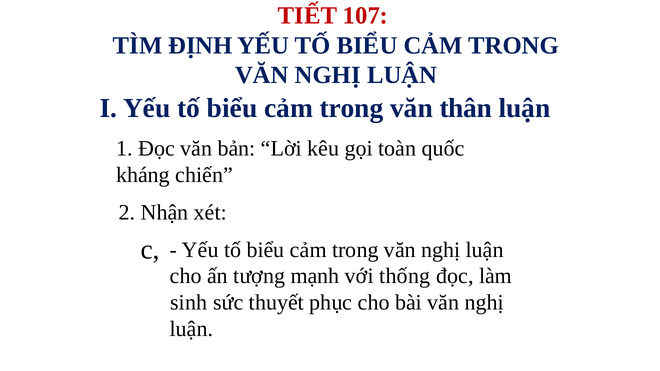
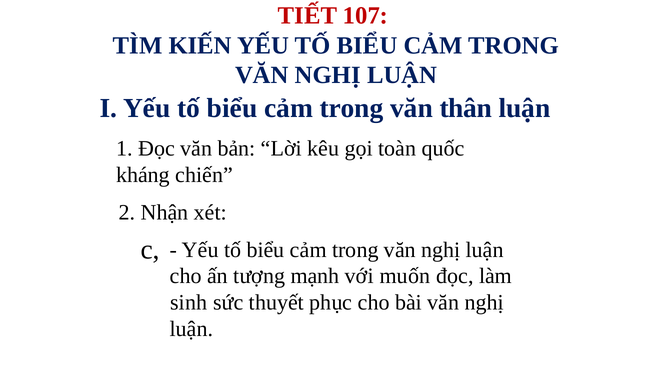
ĐỊNH: ĐỊNH -> KIẾN
thống: thống -> muốn
